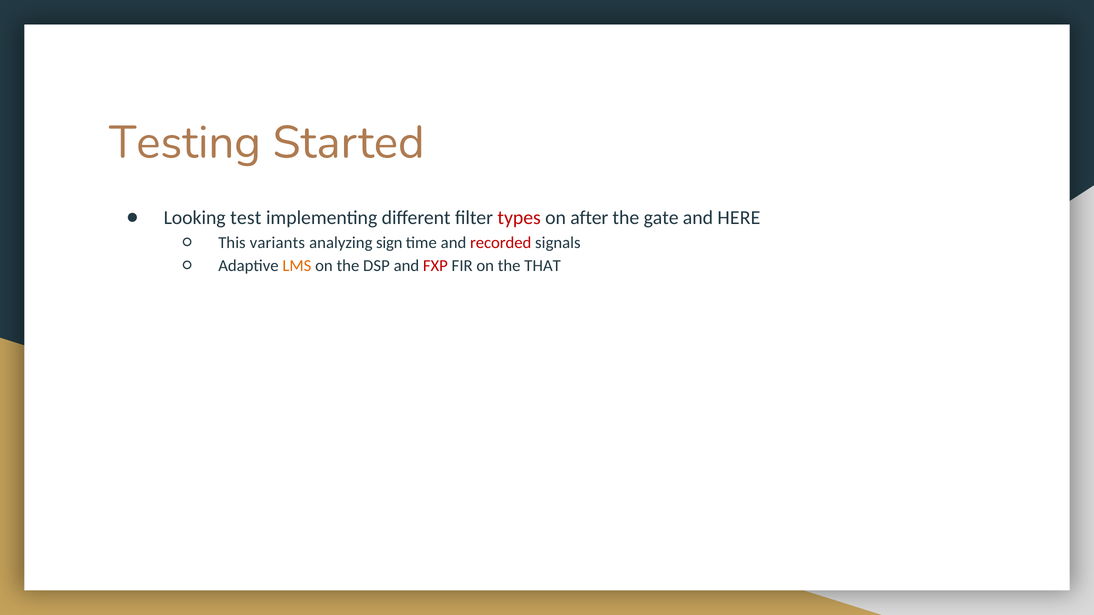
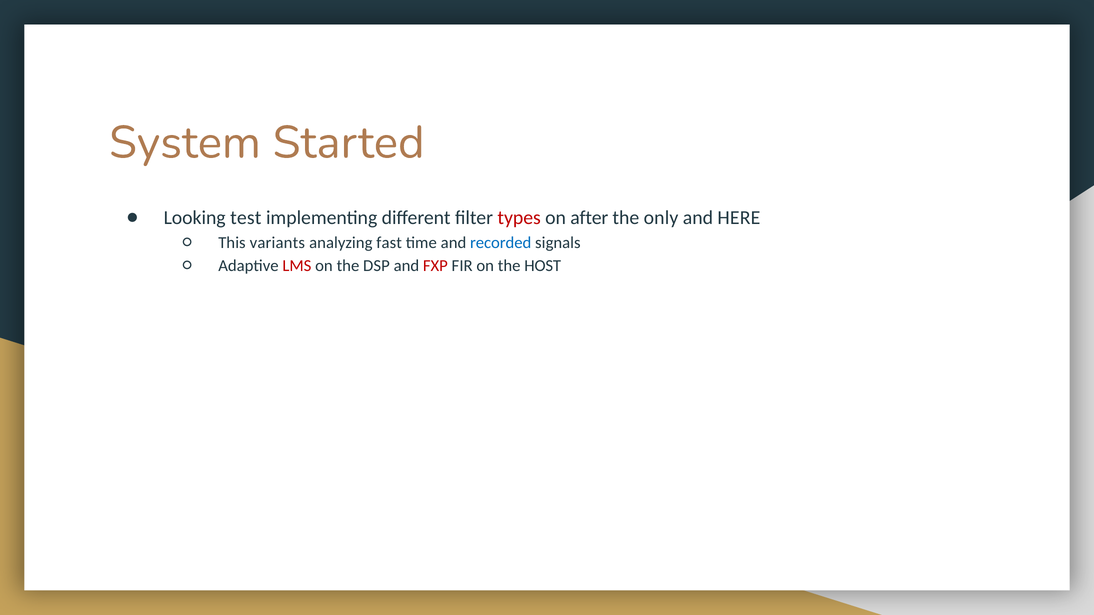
Testing: Testing -> System
gate: gate -> only
sign: sign -> fast
recorded colour: red -> blue
LMS colour: orange -> red
THAT: THAT -> HOST
